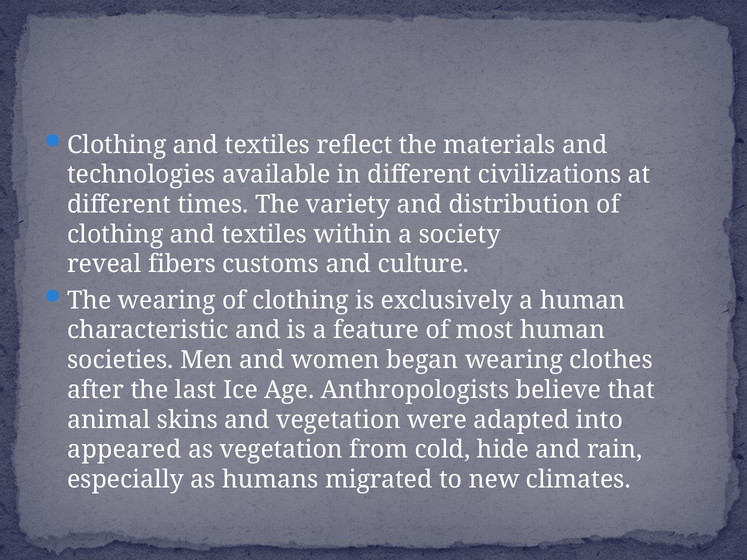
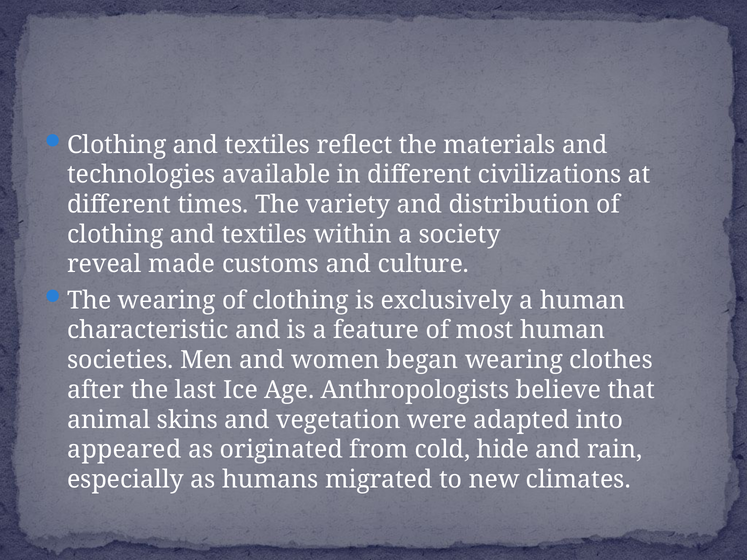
fibers: fibers -> made
as vegetation: vegetation -> originated
